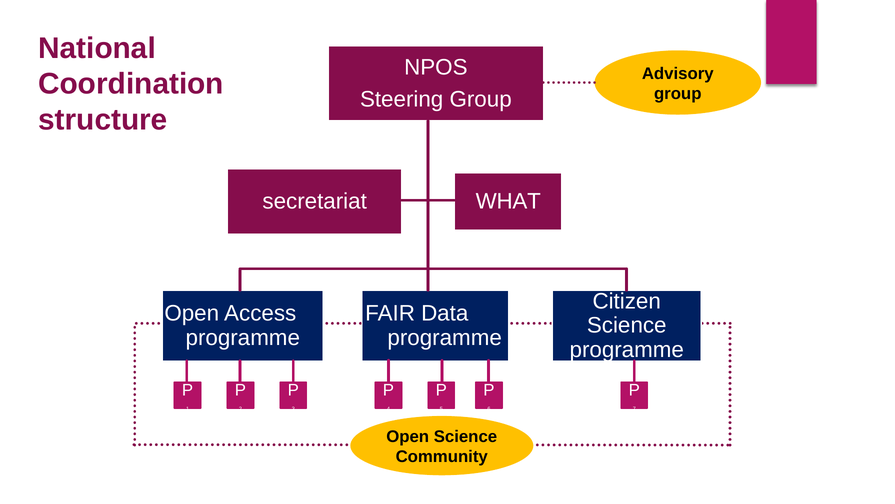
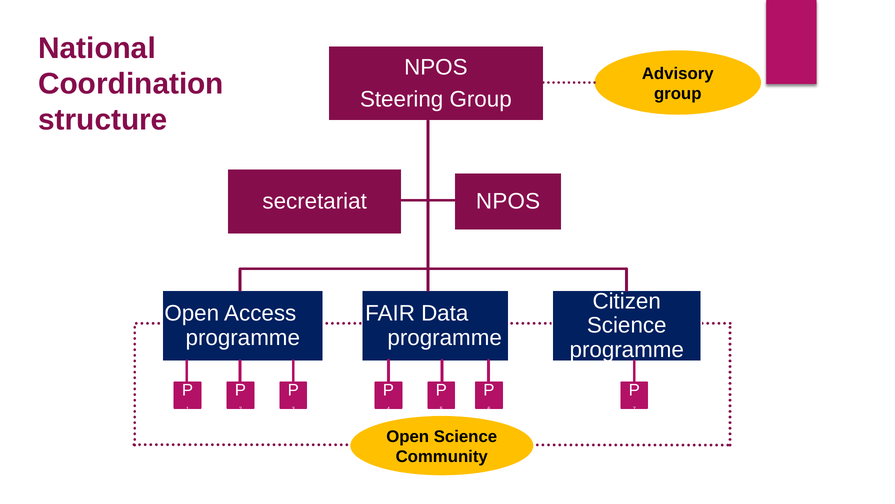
secretariat WHAT: WHAT -> NPOS
